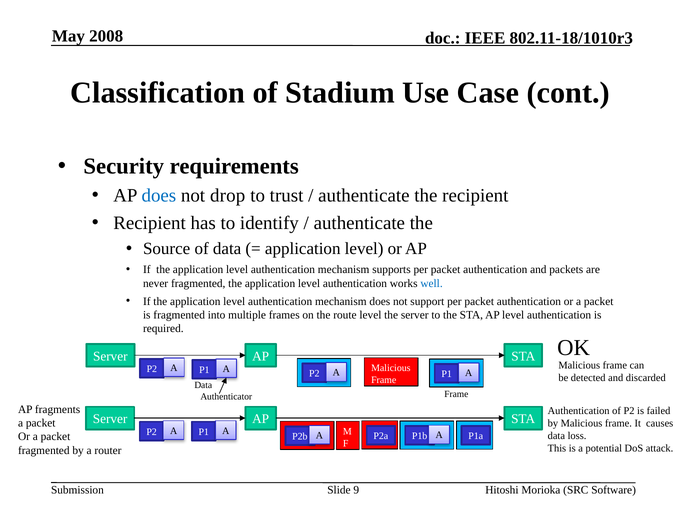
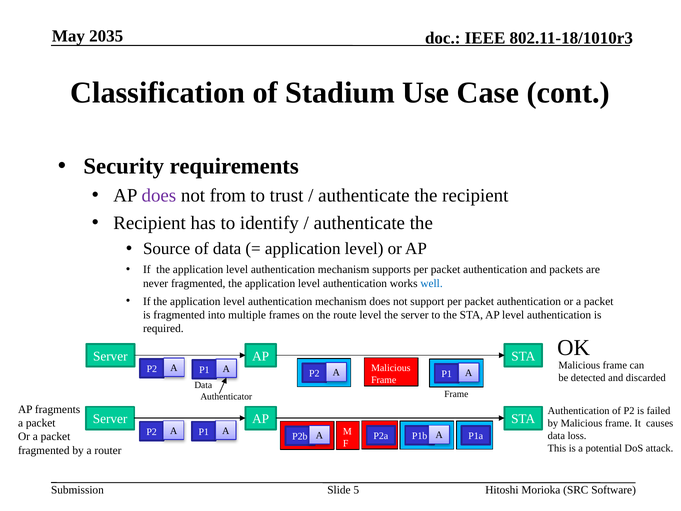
2008: 2008 -> 2035
does at (159, 196) colour: blue -> purple
drop: drop -> from
9: 9 -> 5
